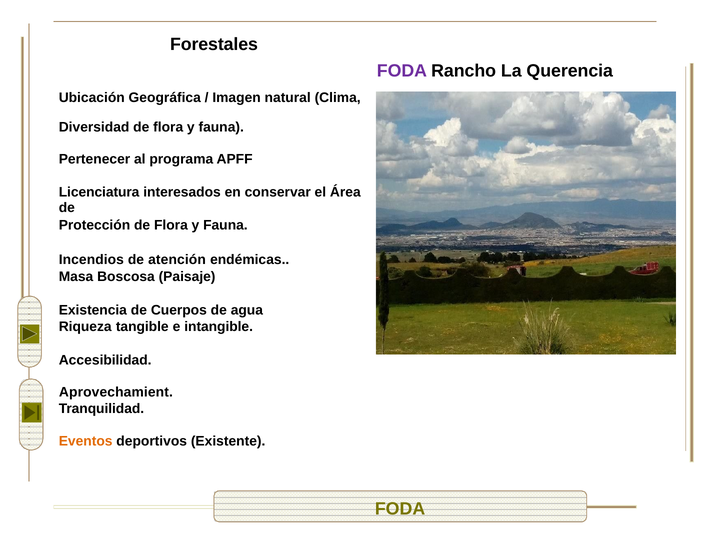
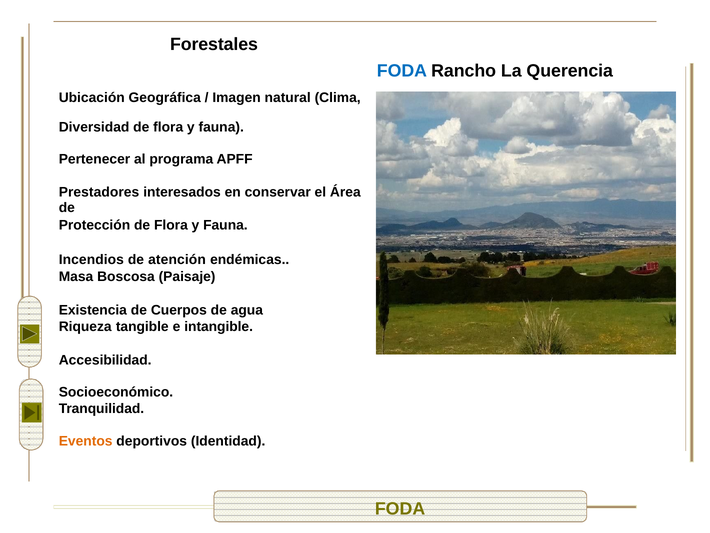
FODA at (402, 71) colour: purple -> blue
Licenciatura: Licenciatura -> Prestadores
Aprovechamient: Aprovechamient -> Socioeconómico
Existente: Existente -> Identidad
